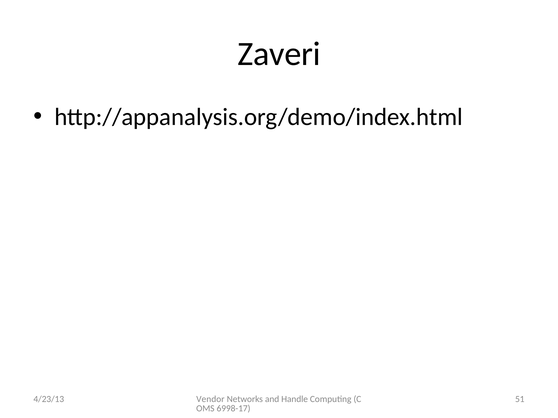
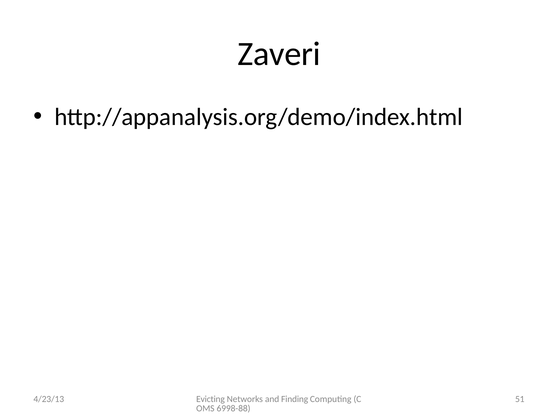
Vendor: Vendor -> Evicting
Handle: Handle -> Finding
6998-17: 6998-17 -> 6998-88
